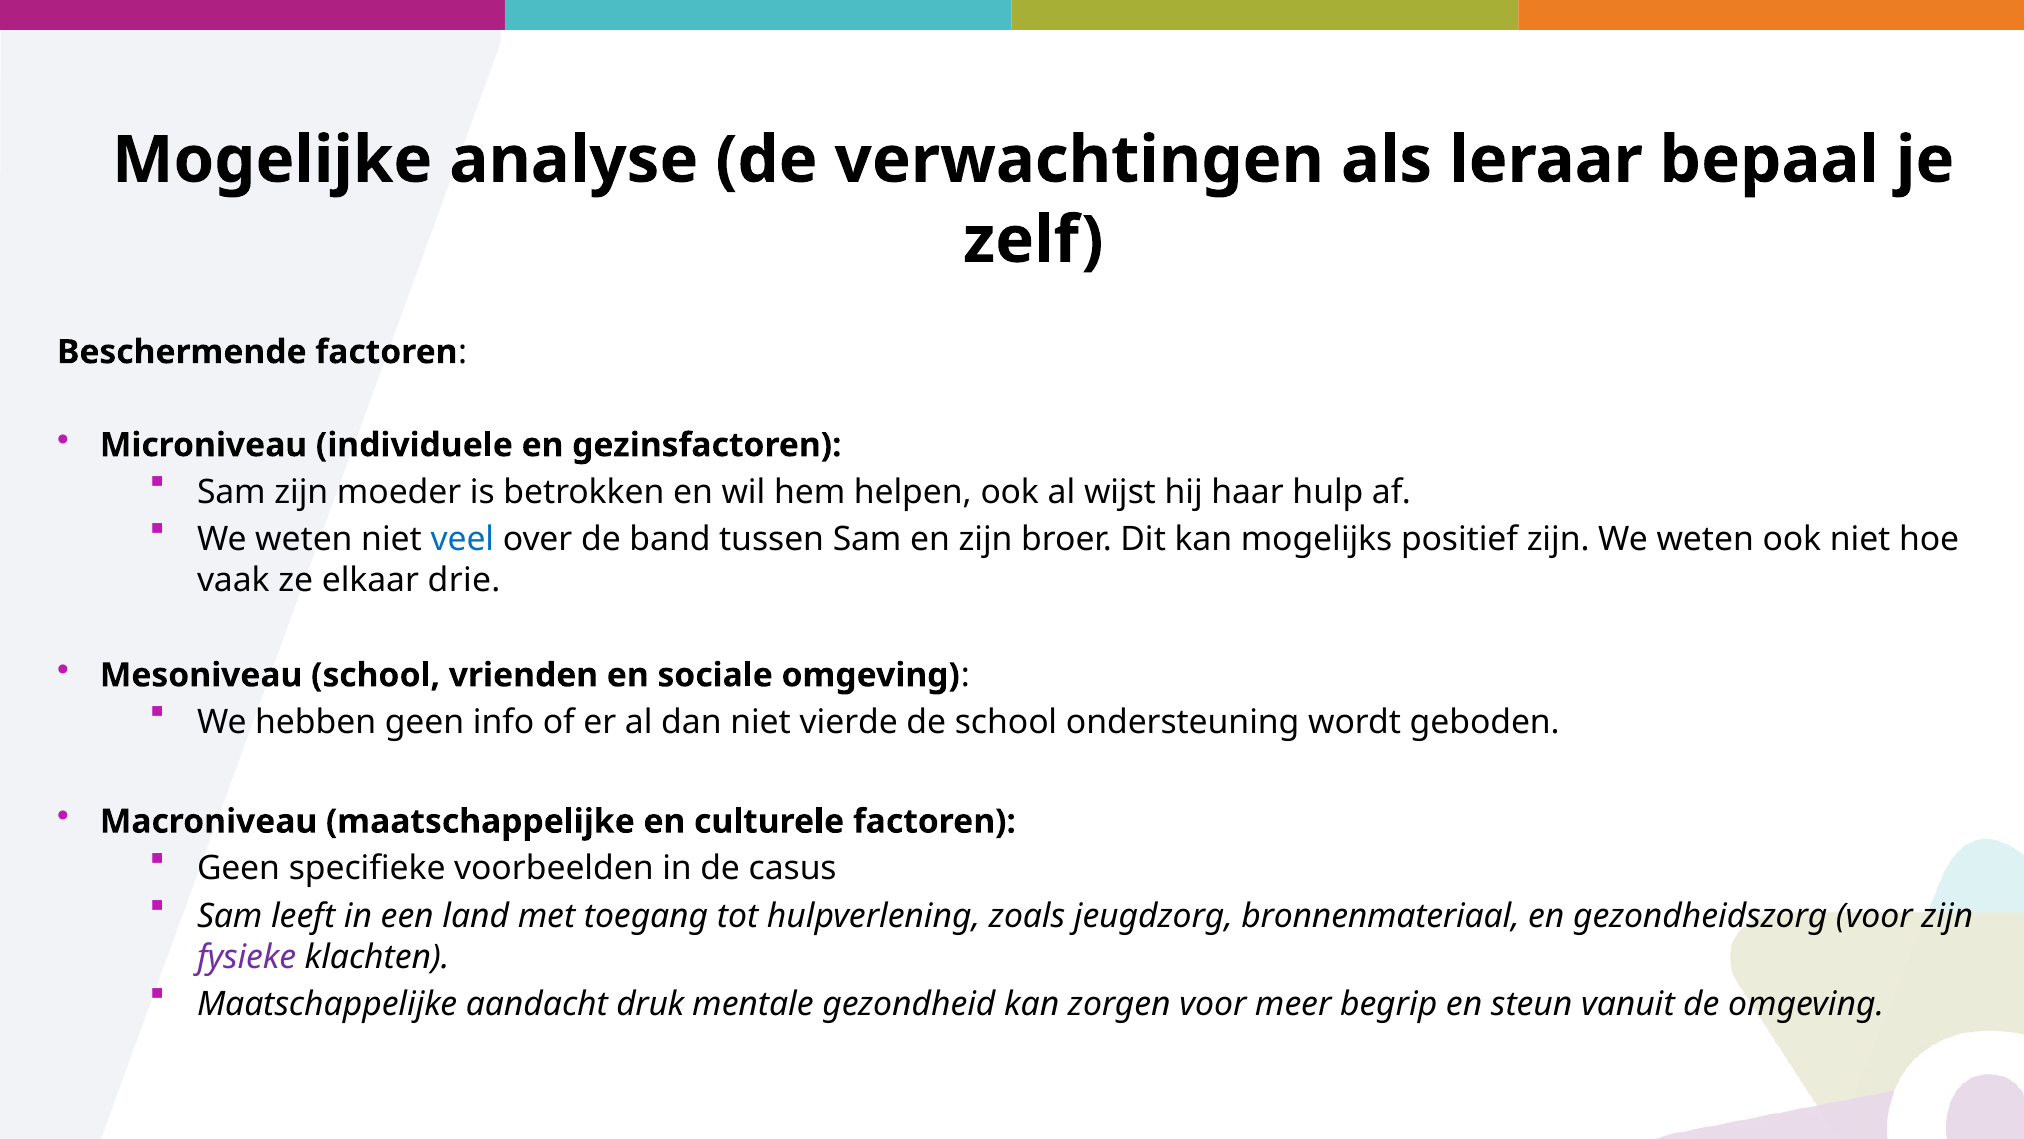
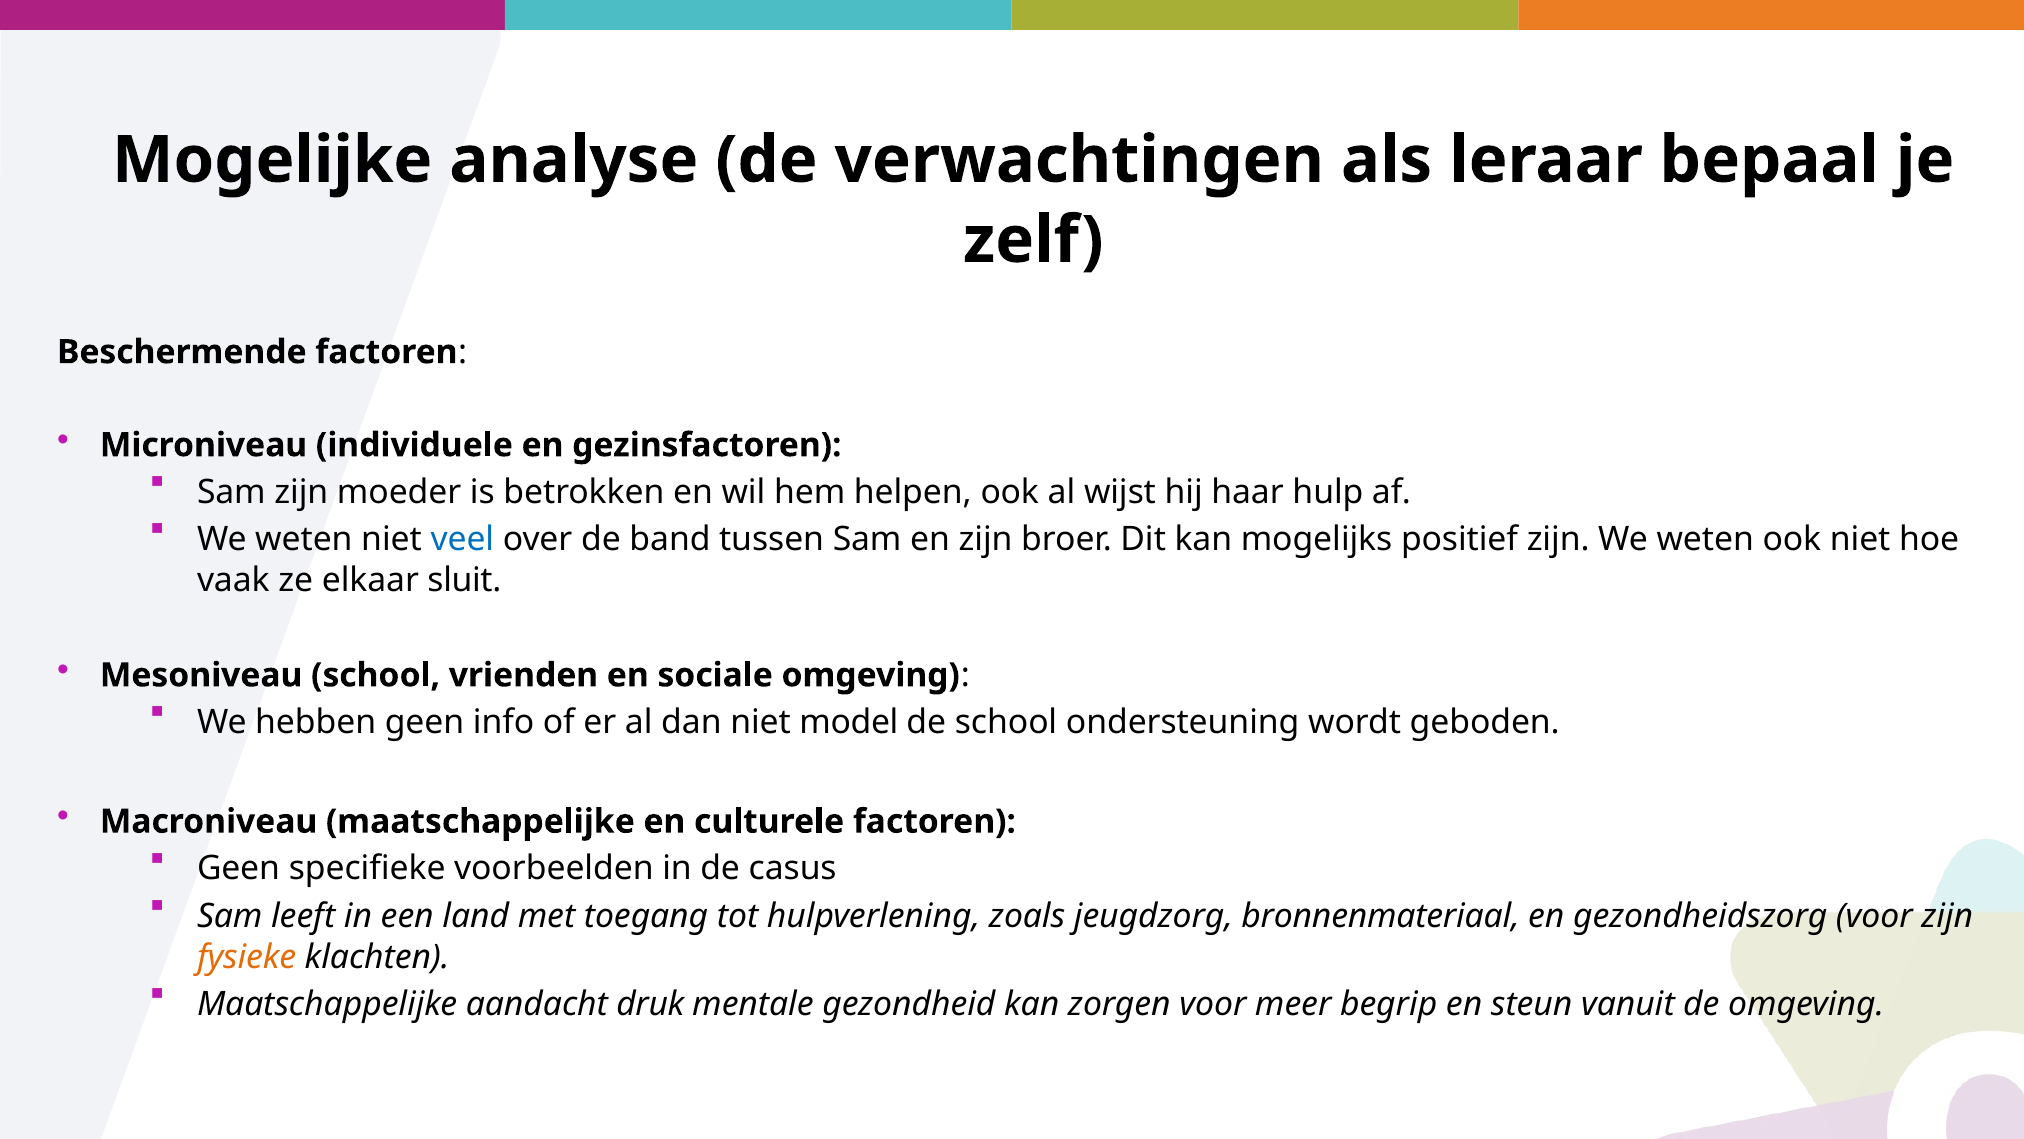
drie: drie -> sluit
vierde: vierde -> model
fysieke colour: purple -> orange
